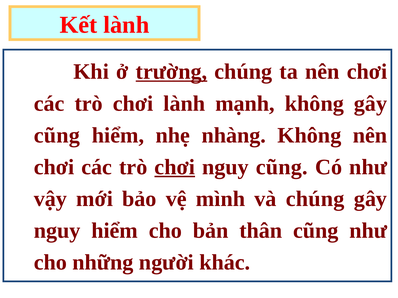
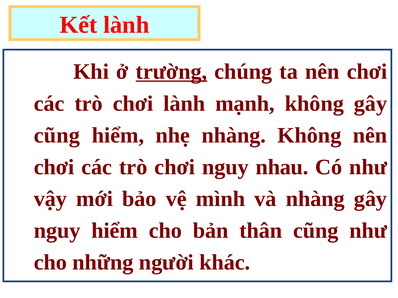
chơi at (175, 167) underline: present -> none
nguy cũng: cũng -> nhau
và chúng: chúng -> nhàng
